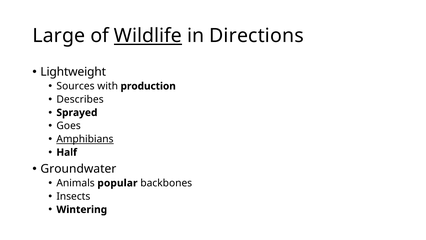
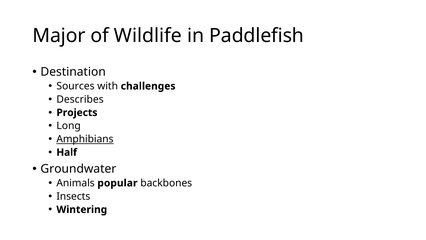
Large: Large -> Major
Wildlife underline: present -> none
Directions: Directions -> Paddlefish
Lightweight: Lightweight -> Destination
production: production -> challenges
Sprayed: Sprayed -> Projects
Goes: Goes -> Long
